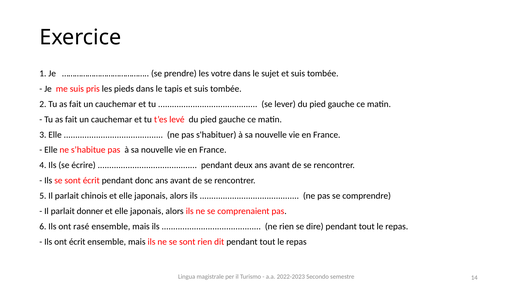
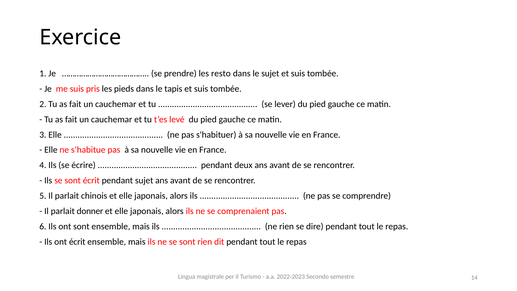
votre: votre -> resto
pendant donc: donc -> sujet
ont rasé: rasé -> sont
